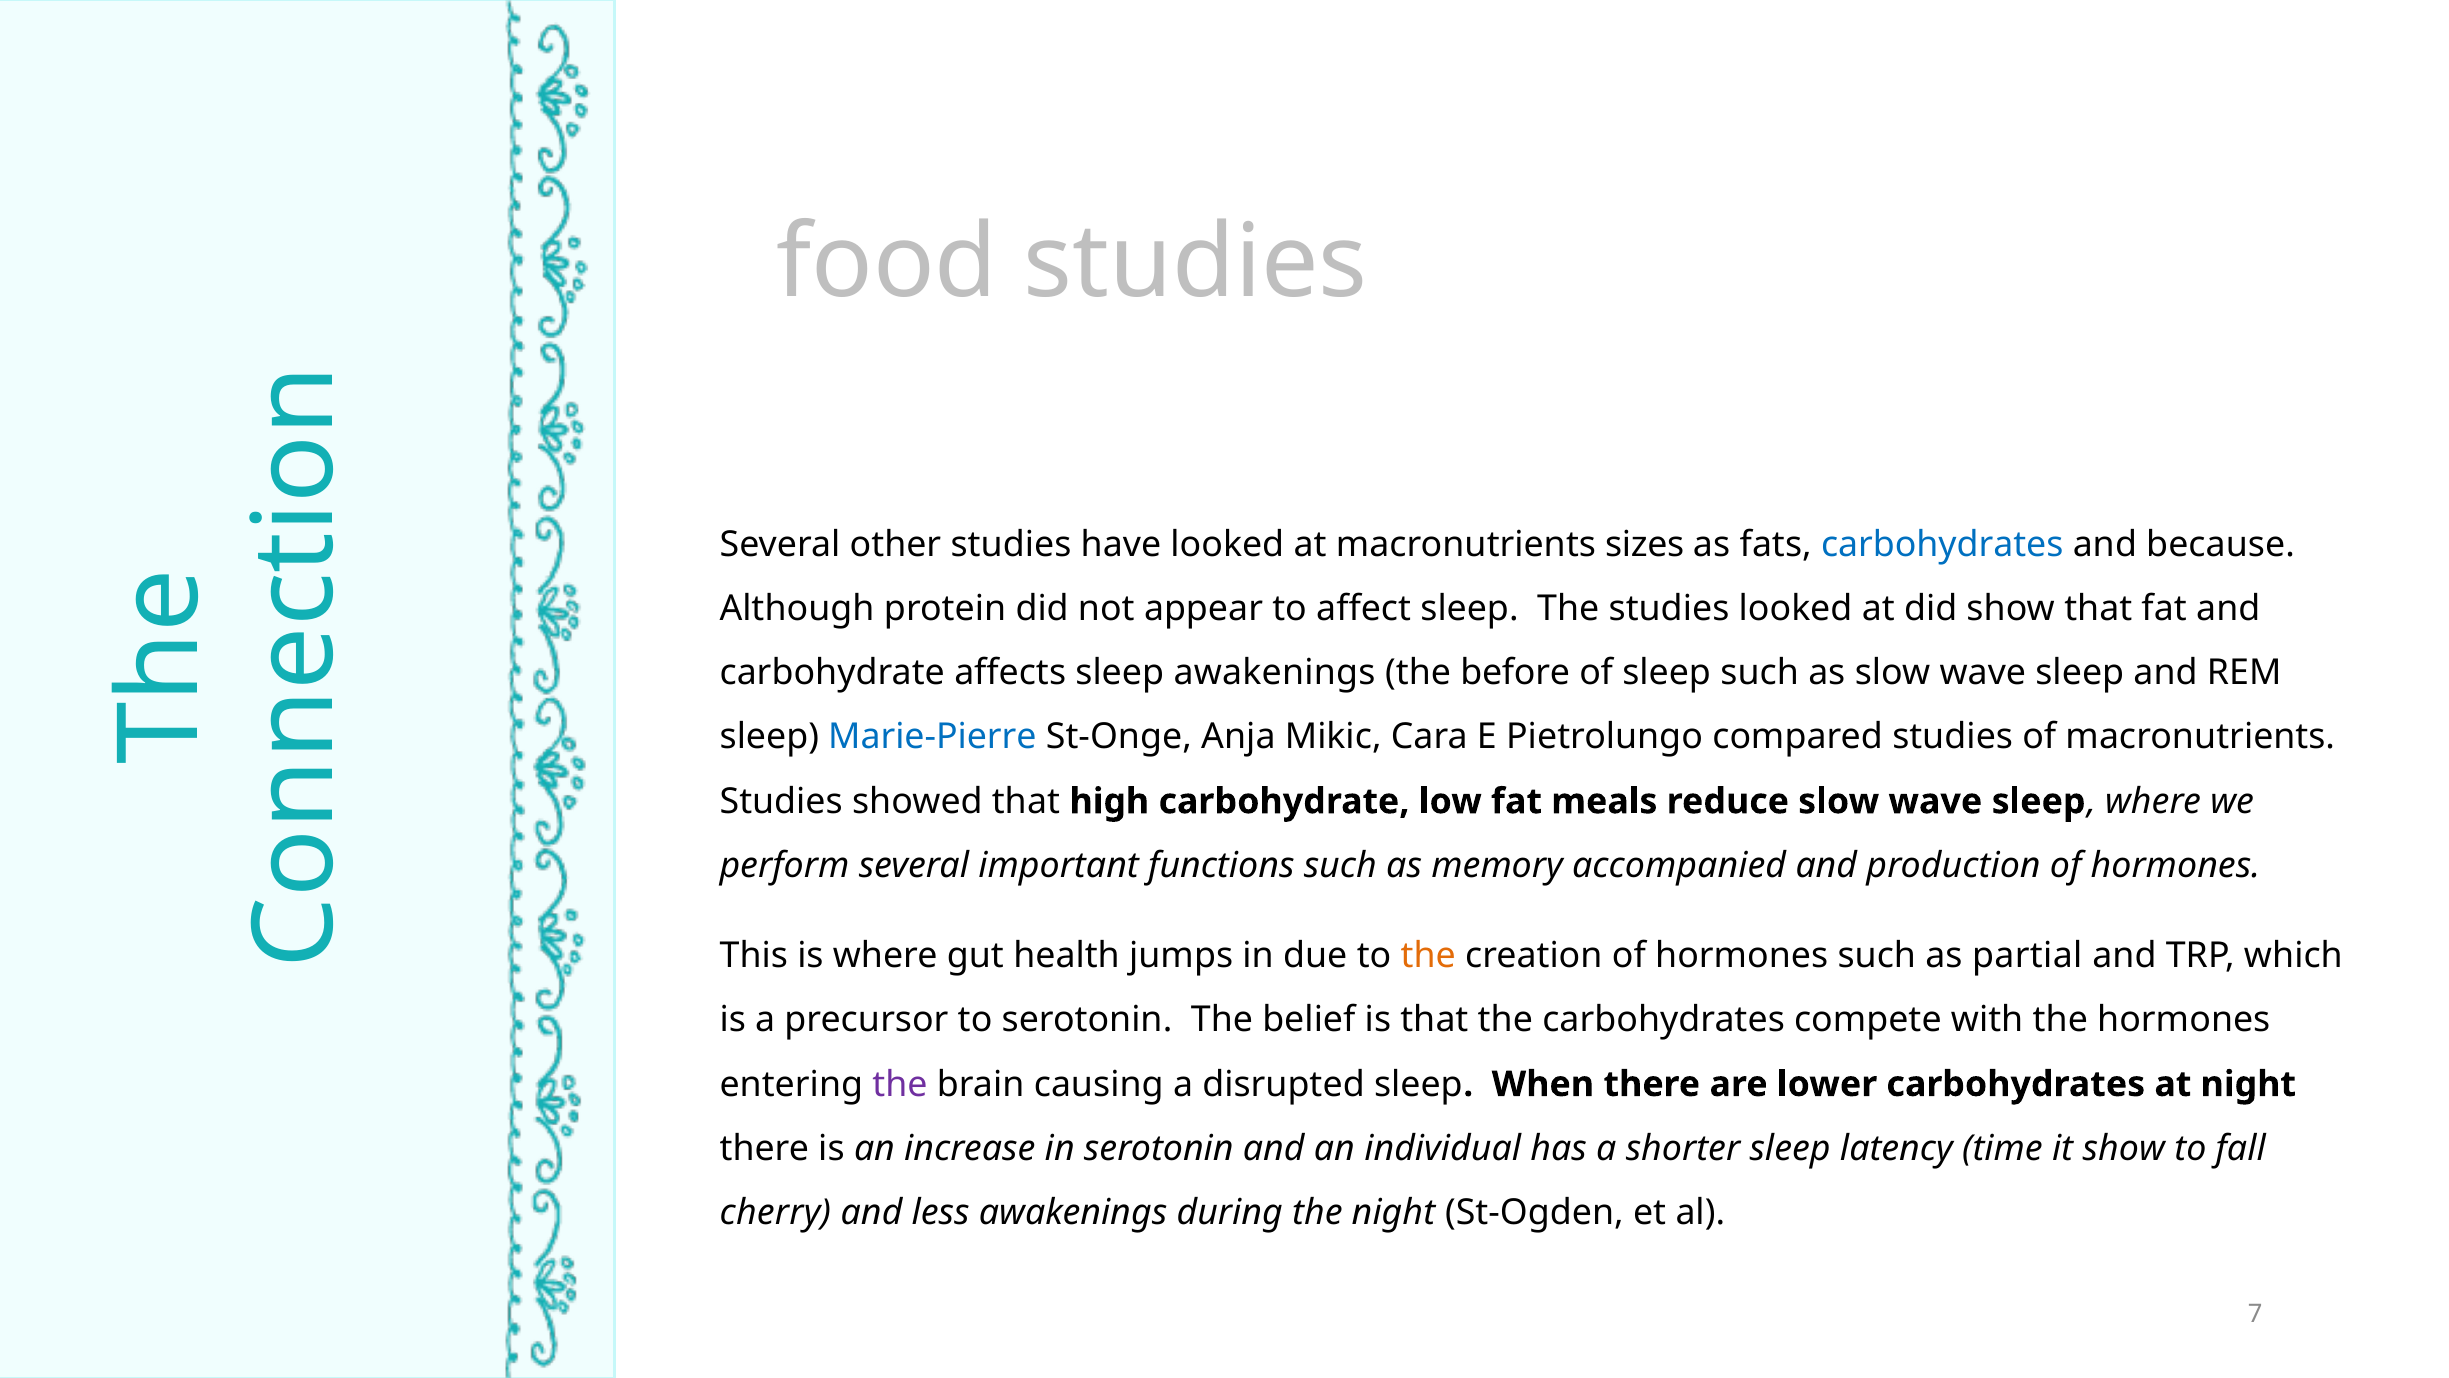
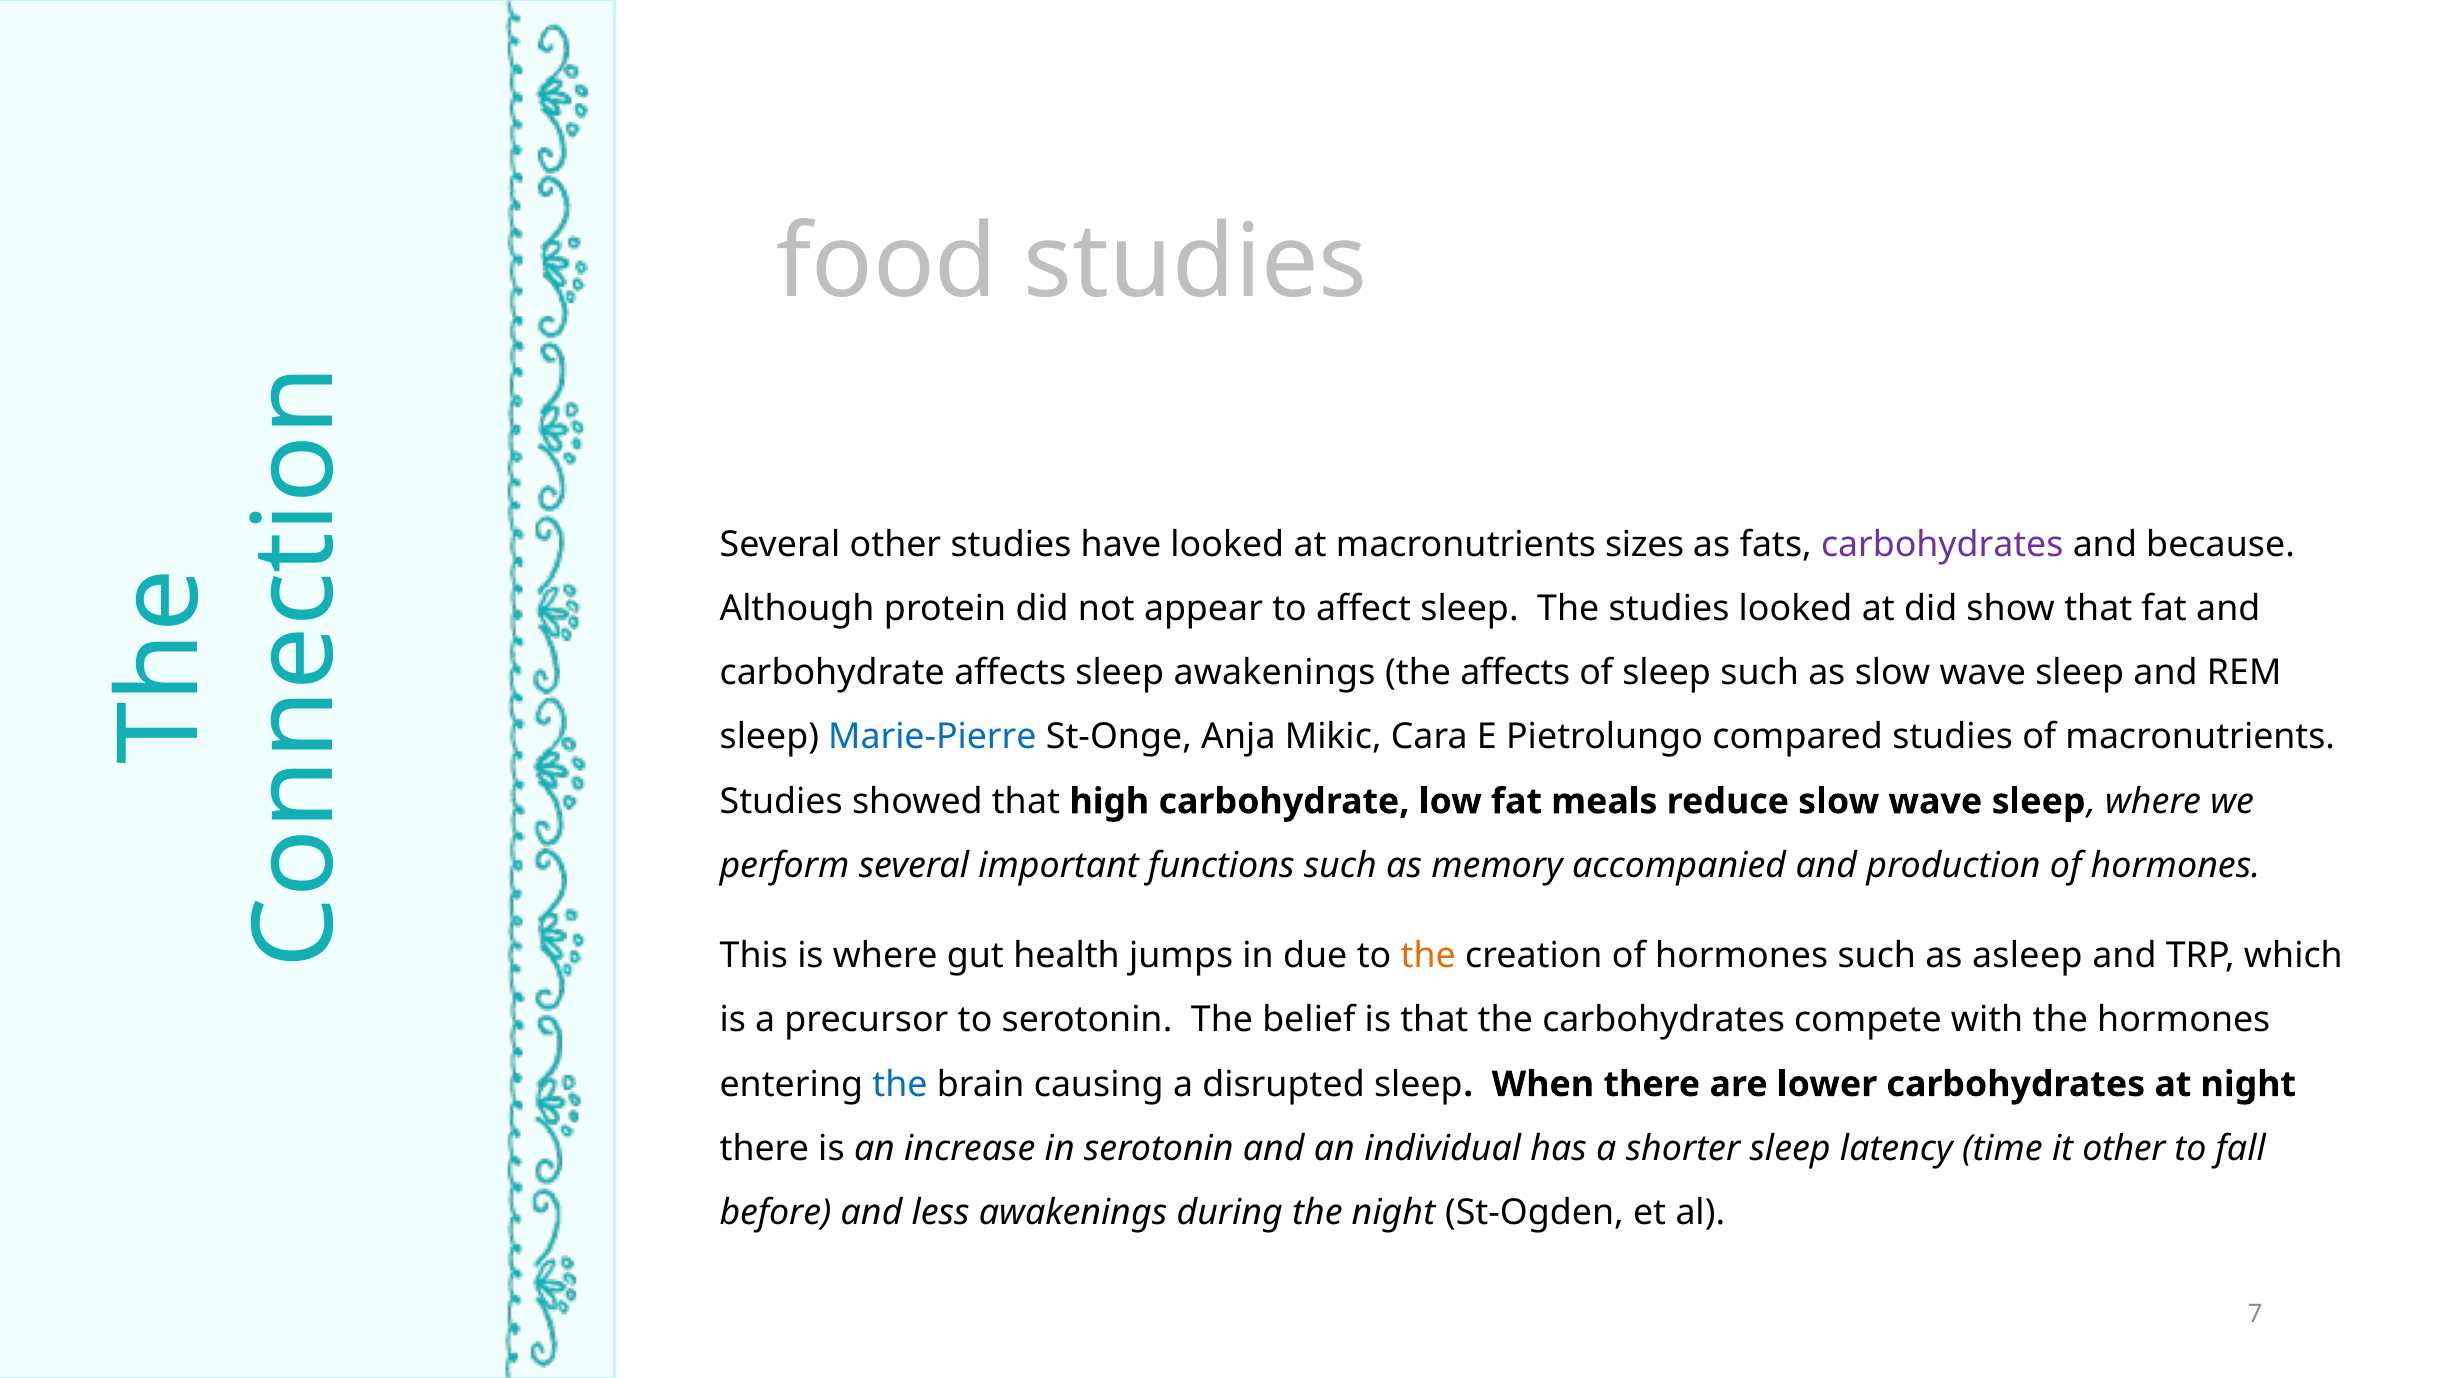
carbohydrates at (1942, 544) colour: blue -> purple
the before: before -> affects
partial: partial -> asleep
the at (900, 1084) colour: purple -> blue
it show: show -> other
cherry: cherry -> before
